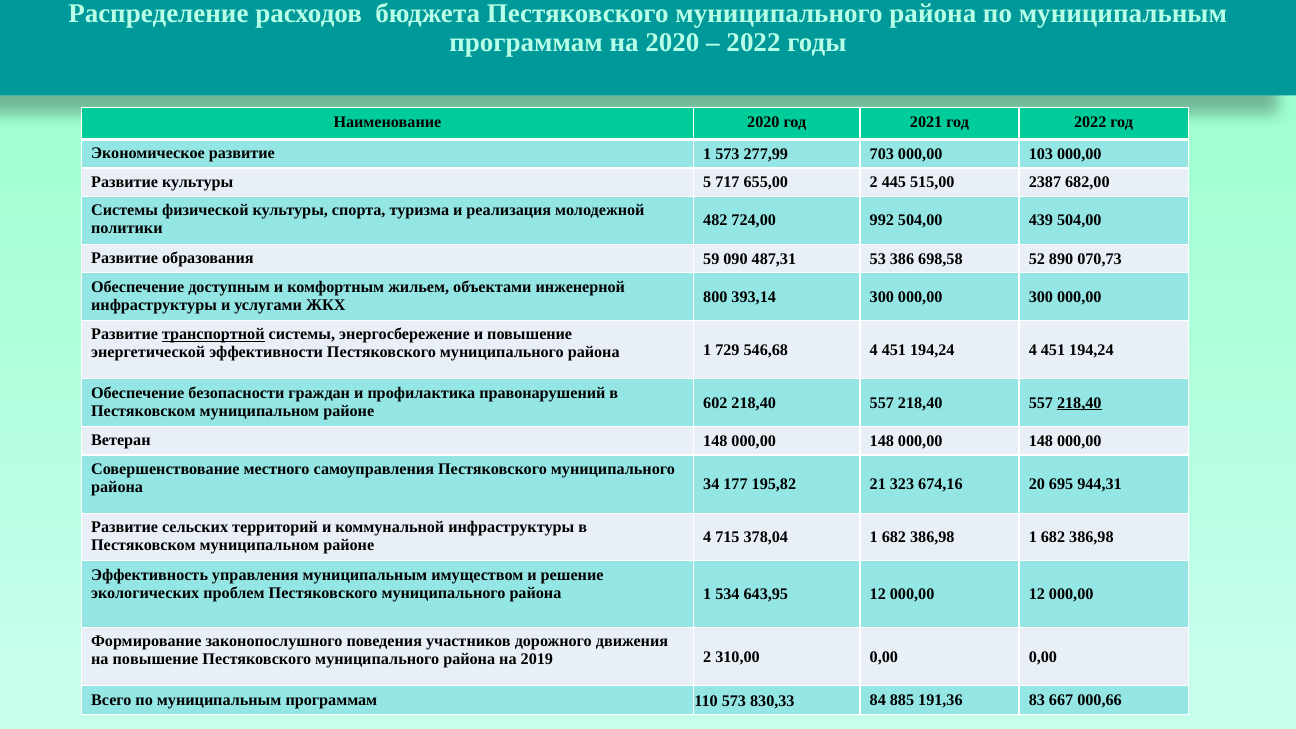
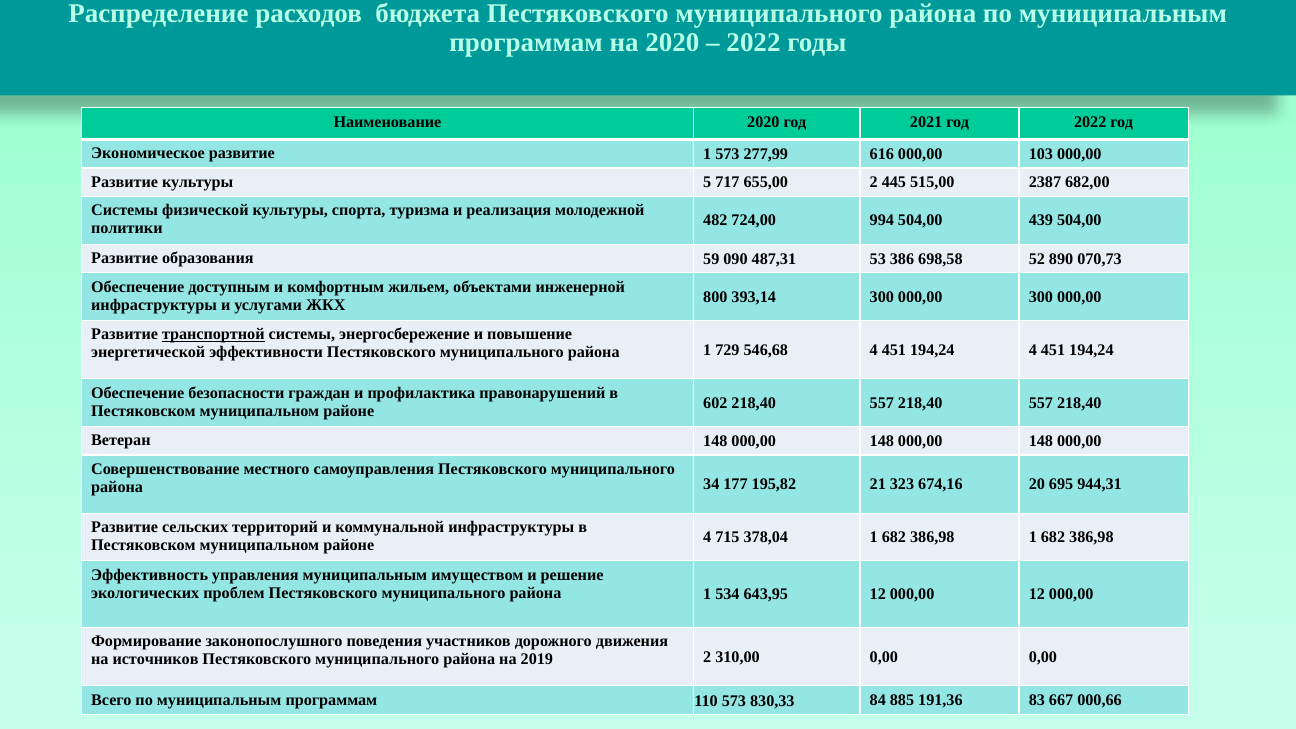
703: 703 -> 616
992: 992 -> 994
218,40 at (1079, 403) underline: present -> none
на повышение: повышение -> источников
